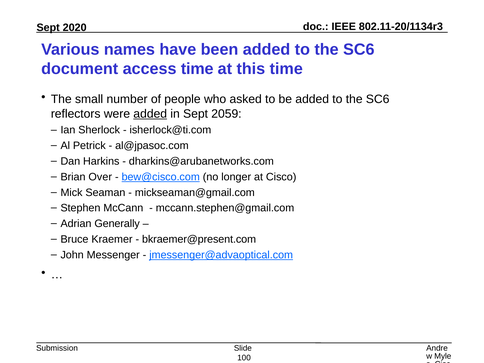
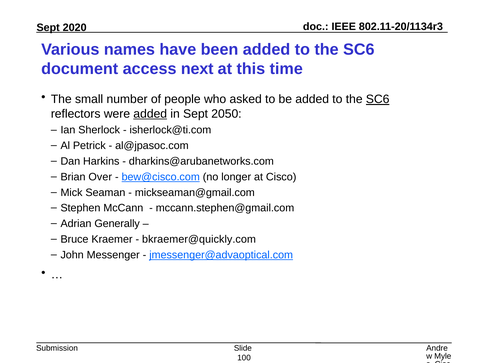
access time: time -> next
SC6 at (378, 99) underline: none -> present
2059: 2059 -> 2050
bkraemer@present.com: bkraemer@present.com -> bkraemer@quickly.com
